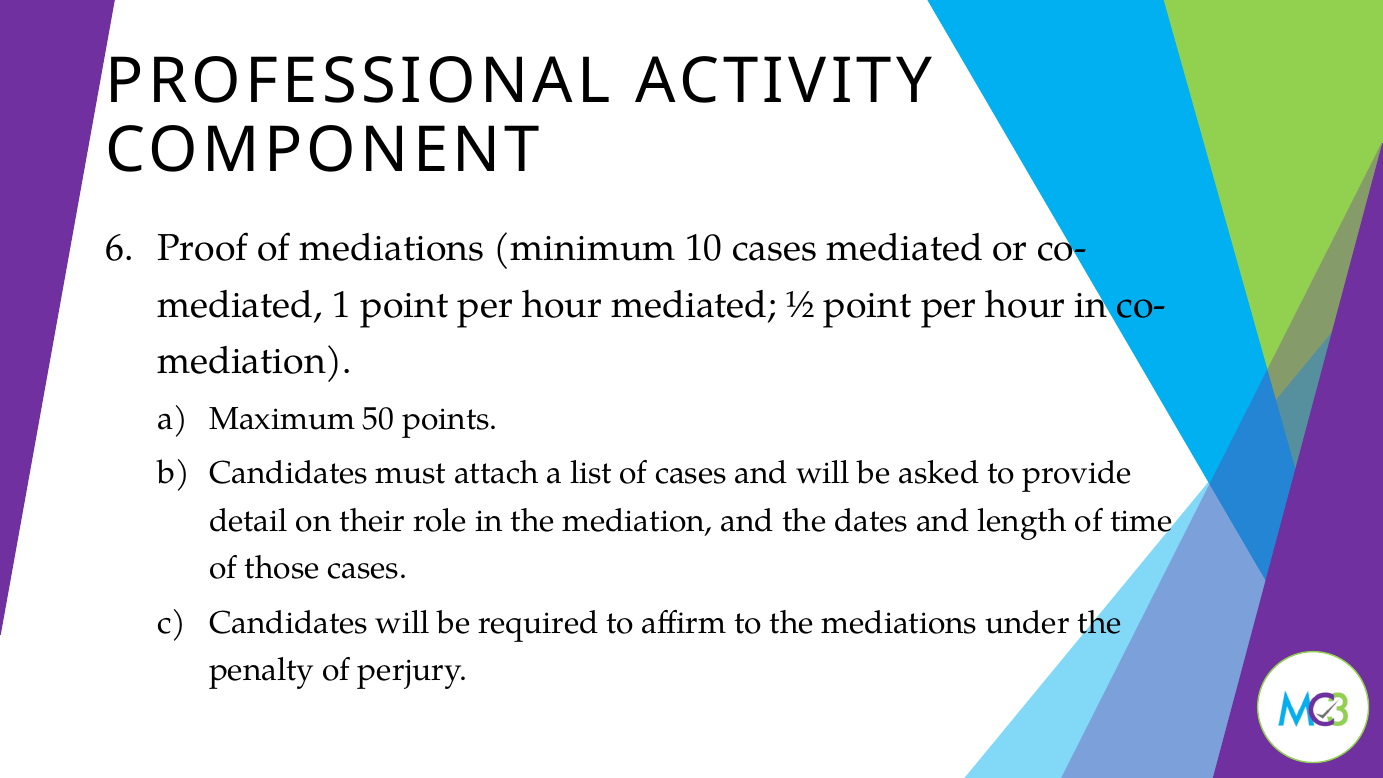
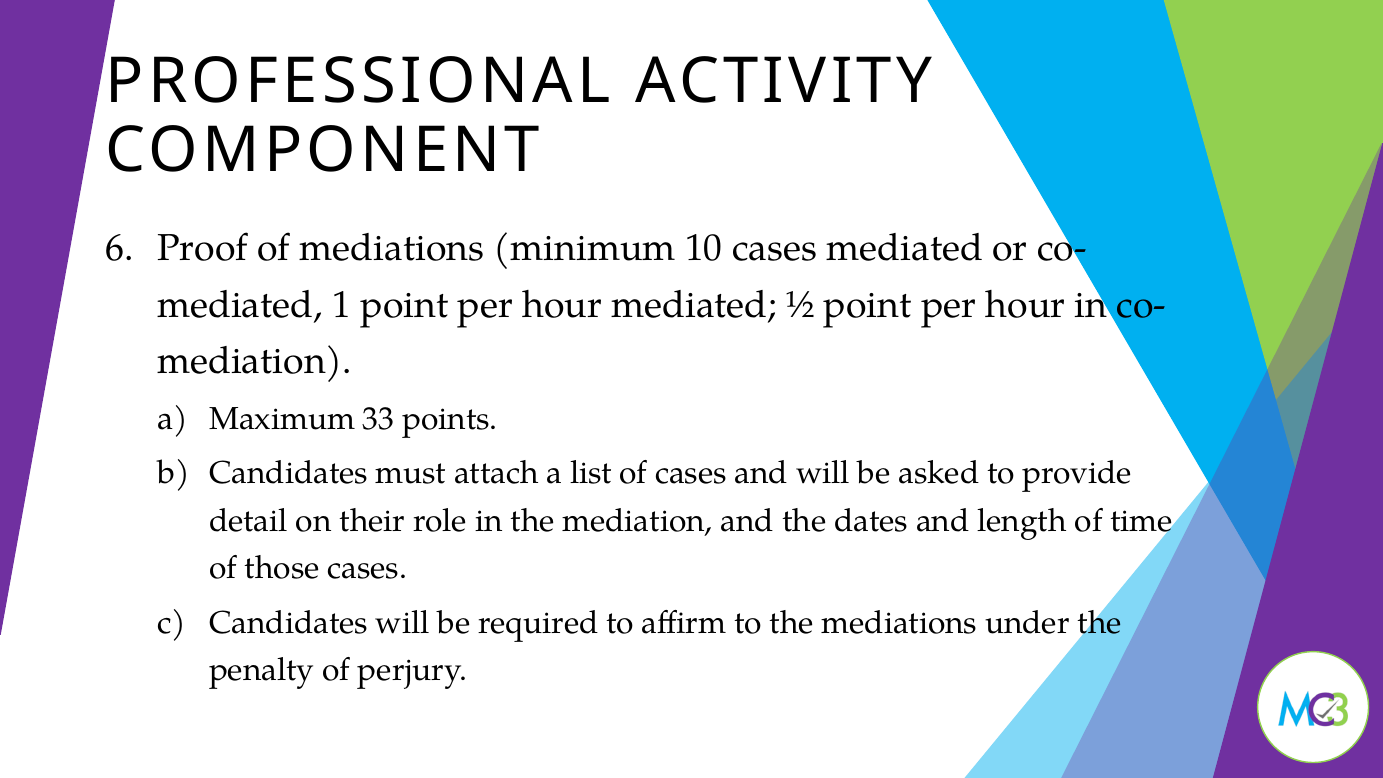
50: 50 -> 33
